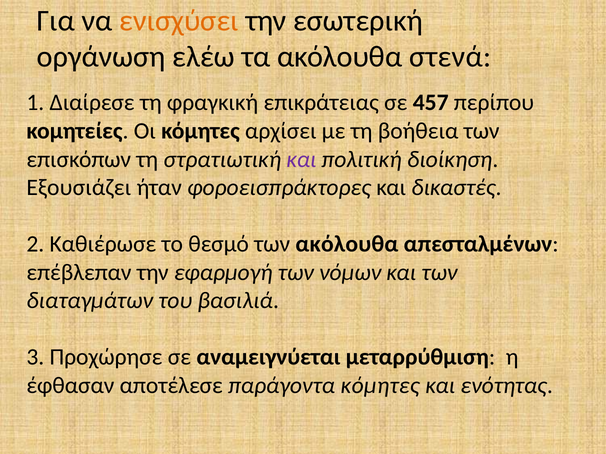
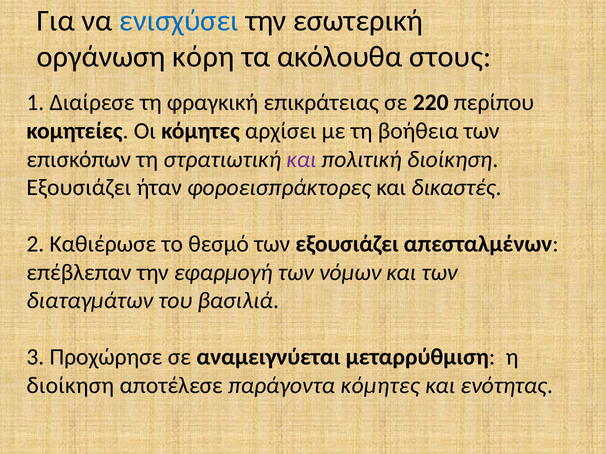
ενισχύσει colour: orange -> blue
ελέω: ελέω -> κόρη
στενά: στενά -> στους
457: 457 -> 220
των ακόλουθα: ακόλουθα -> εξουσιάζει
έφθασαν at (70, 386): έφθασαν -> διοίκηση
